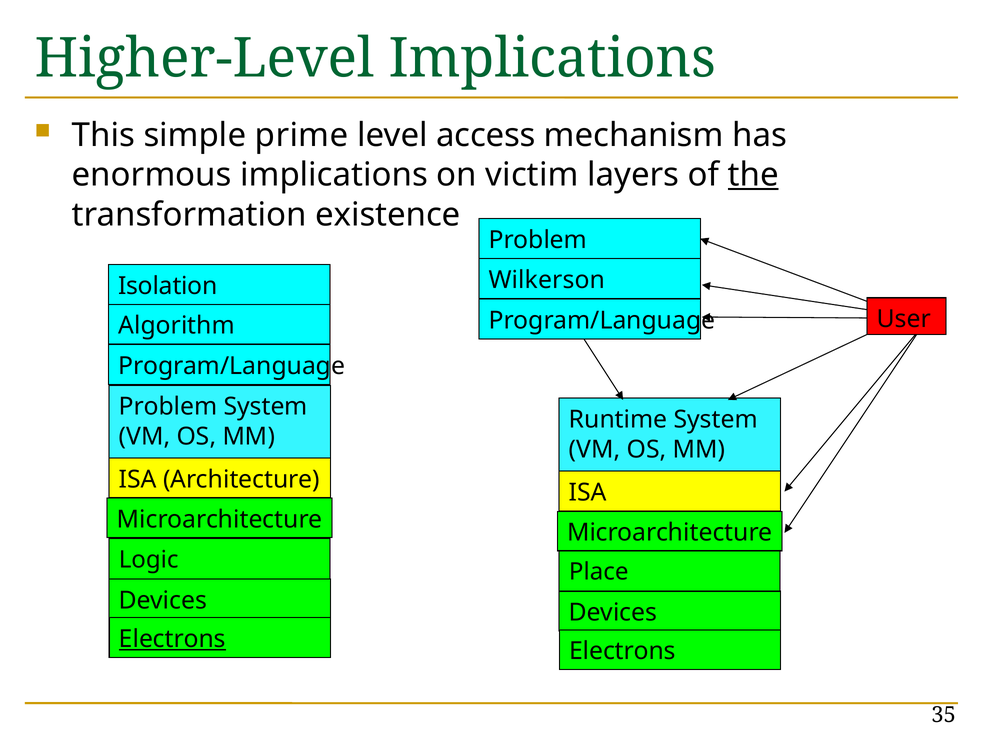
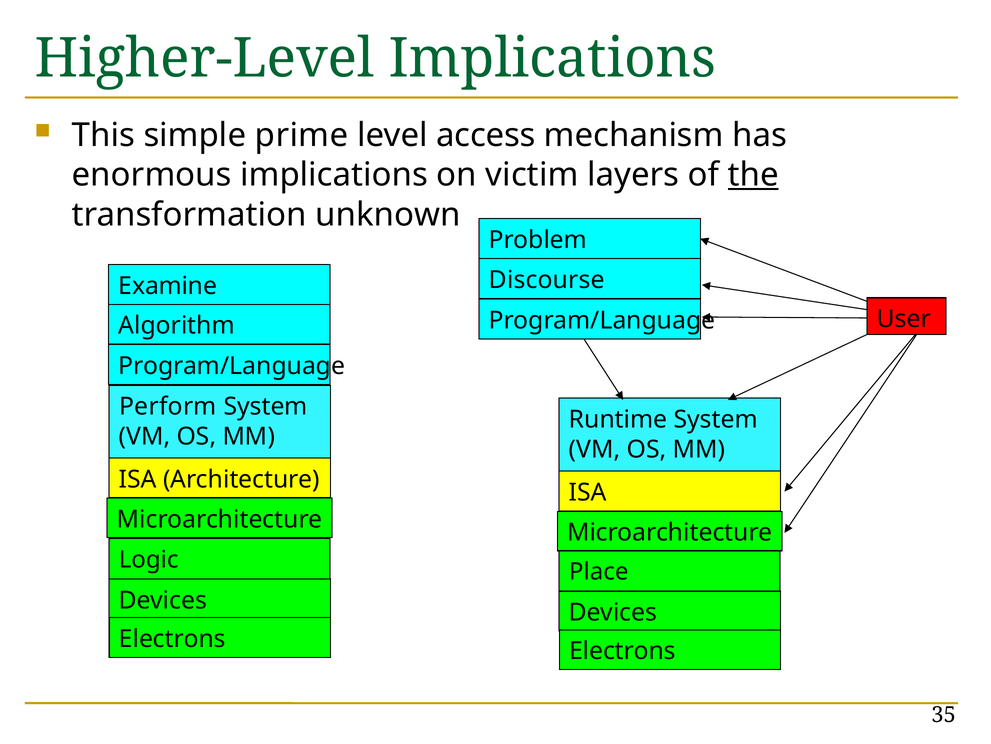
existence: existence -> unknown
Wilkerson: Wilkerson -> Discourse
Isolation: Isolation -> Examine
Problem at (168, 406): Problem -> Perform
Electrons at (172, 638) underline: present -> none
